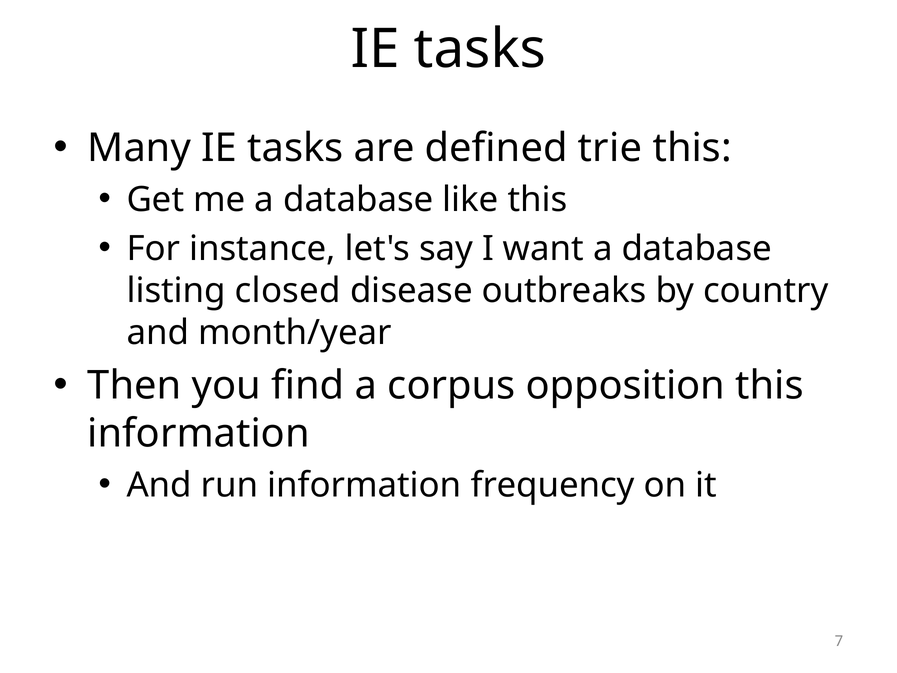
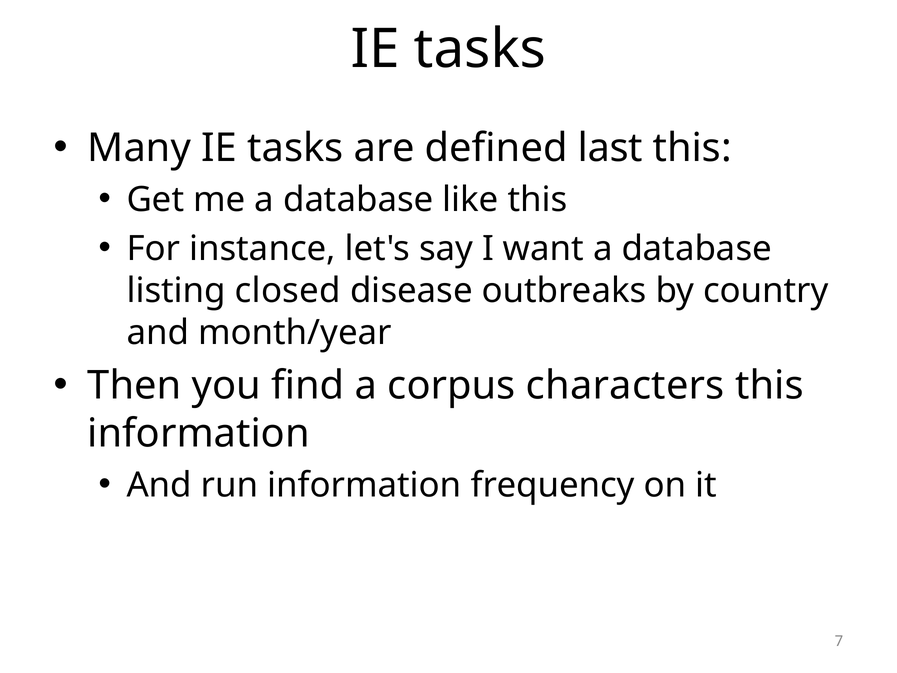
trie: trie -> last
opposition: opposition -> characters
